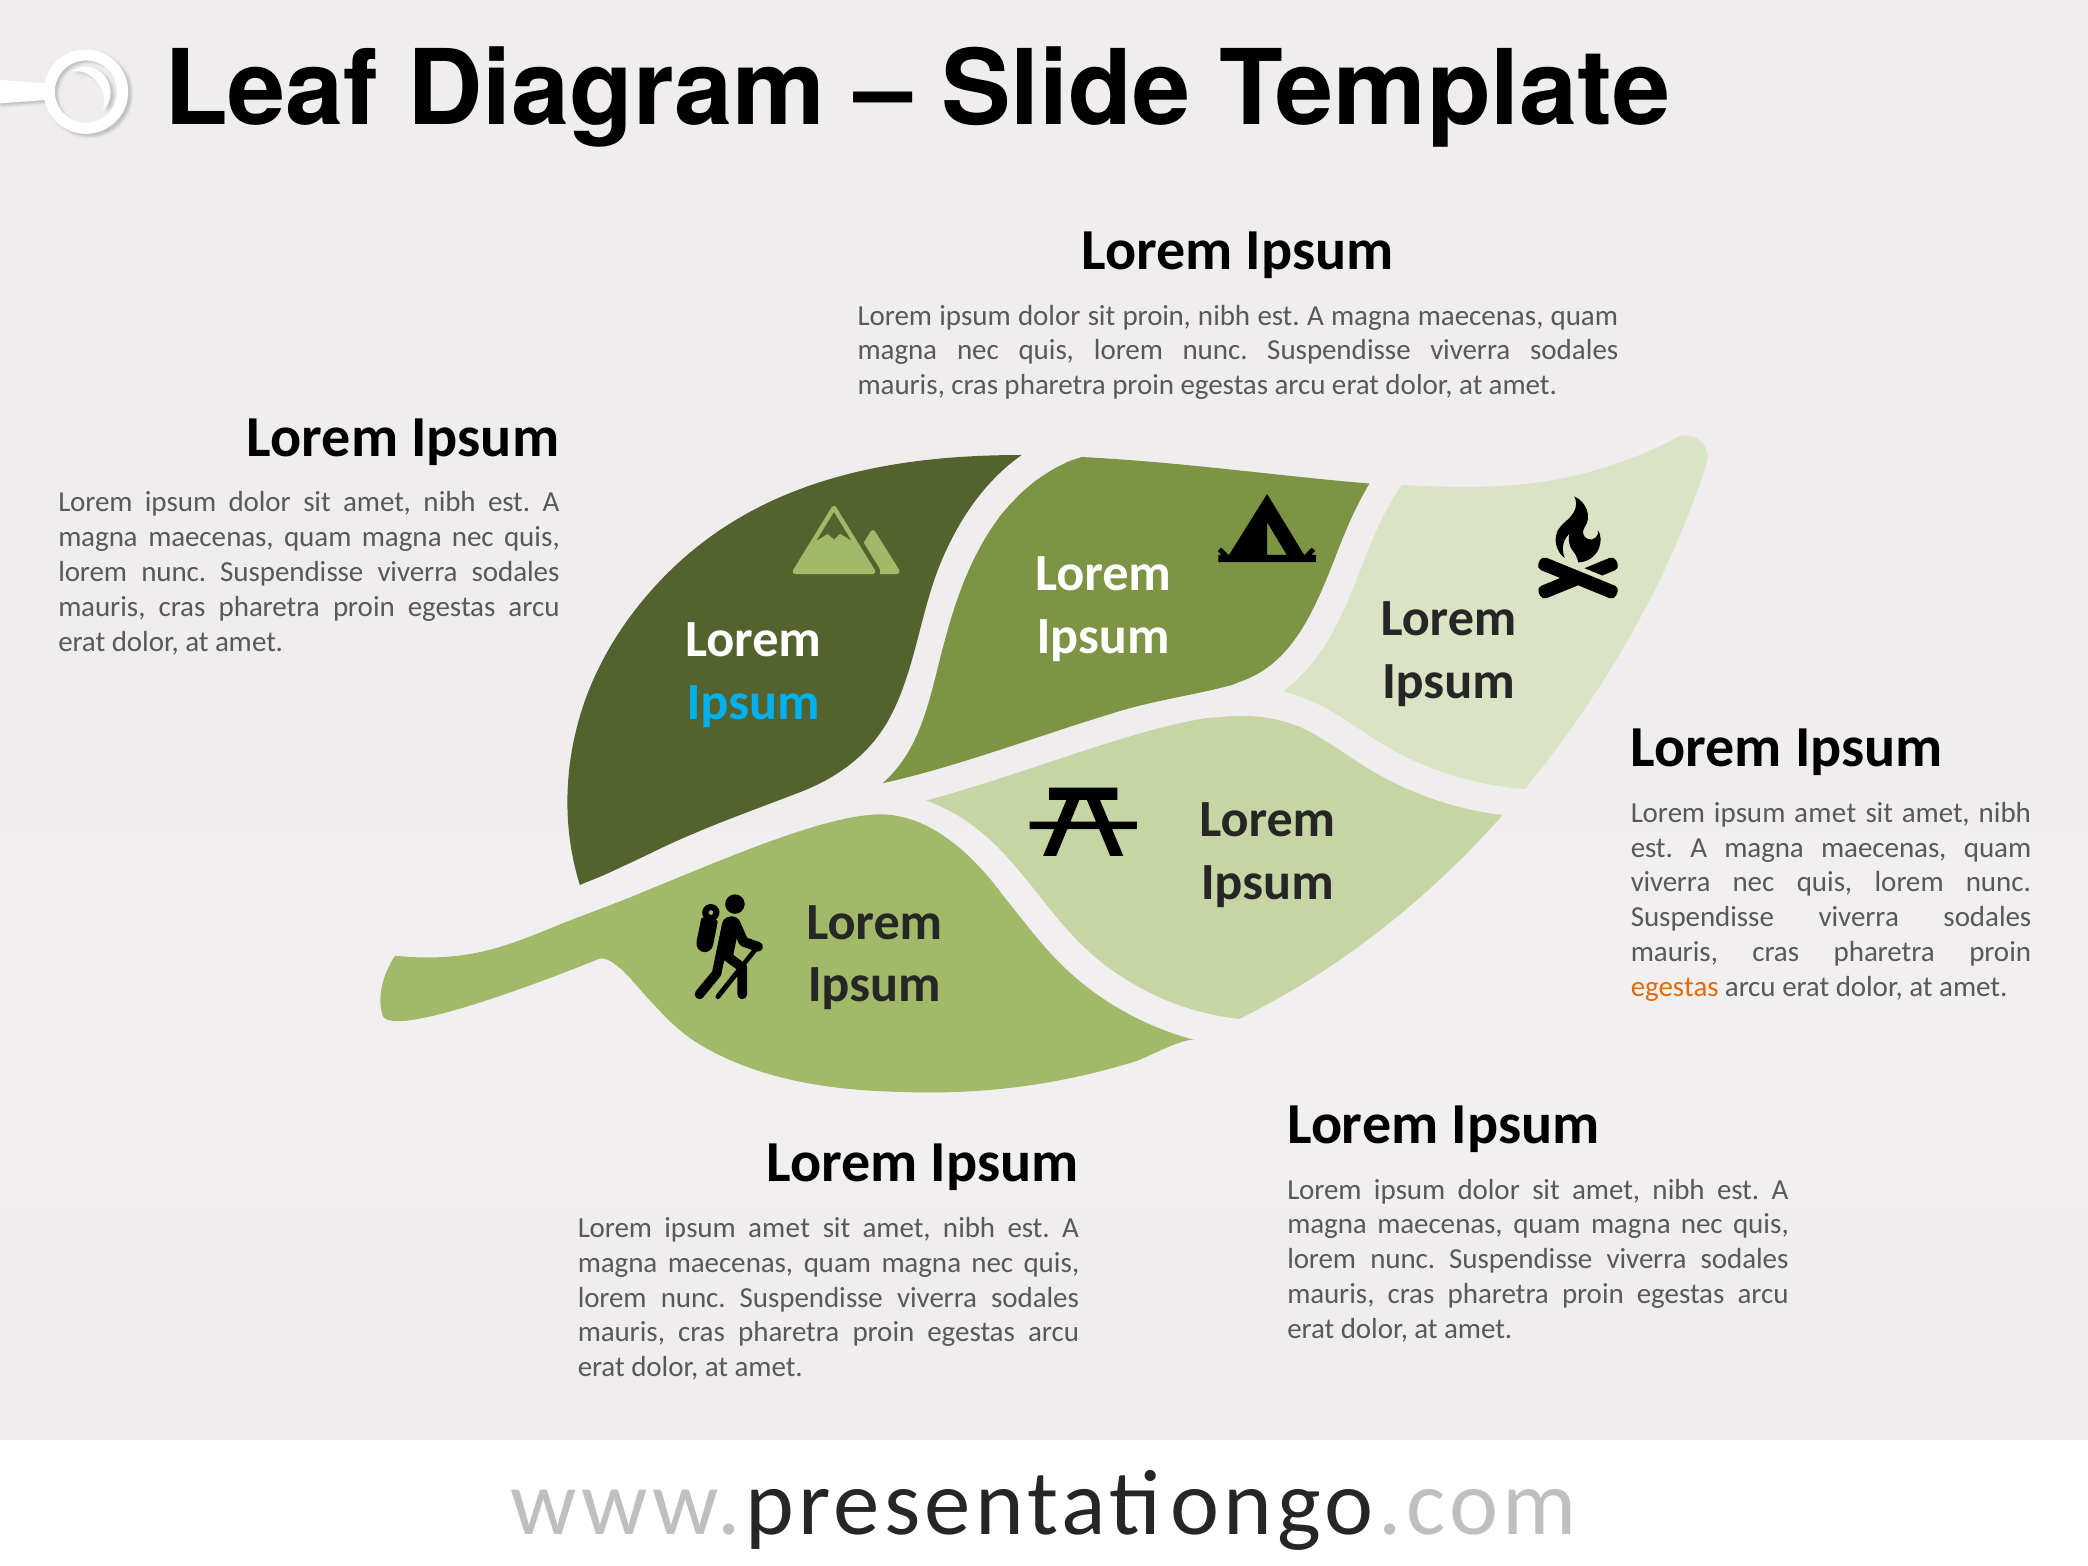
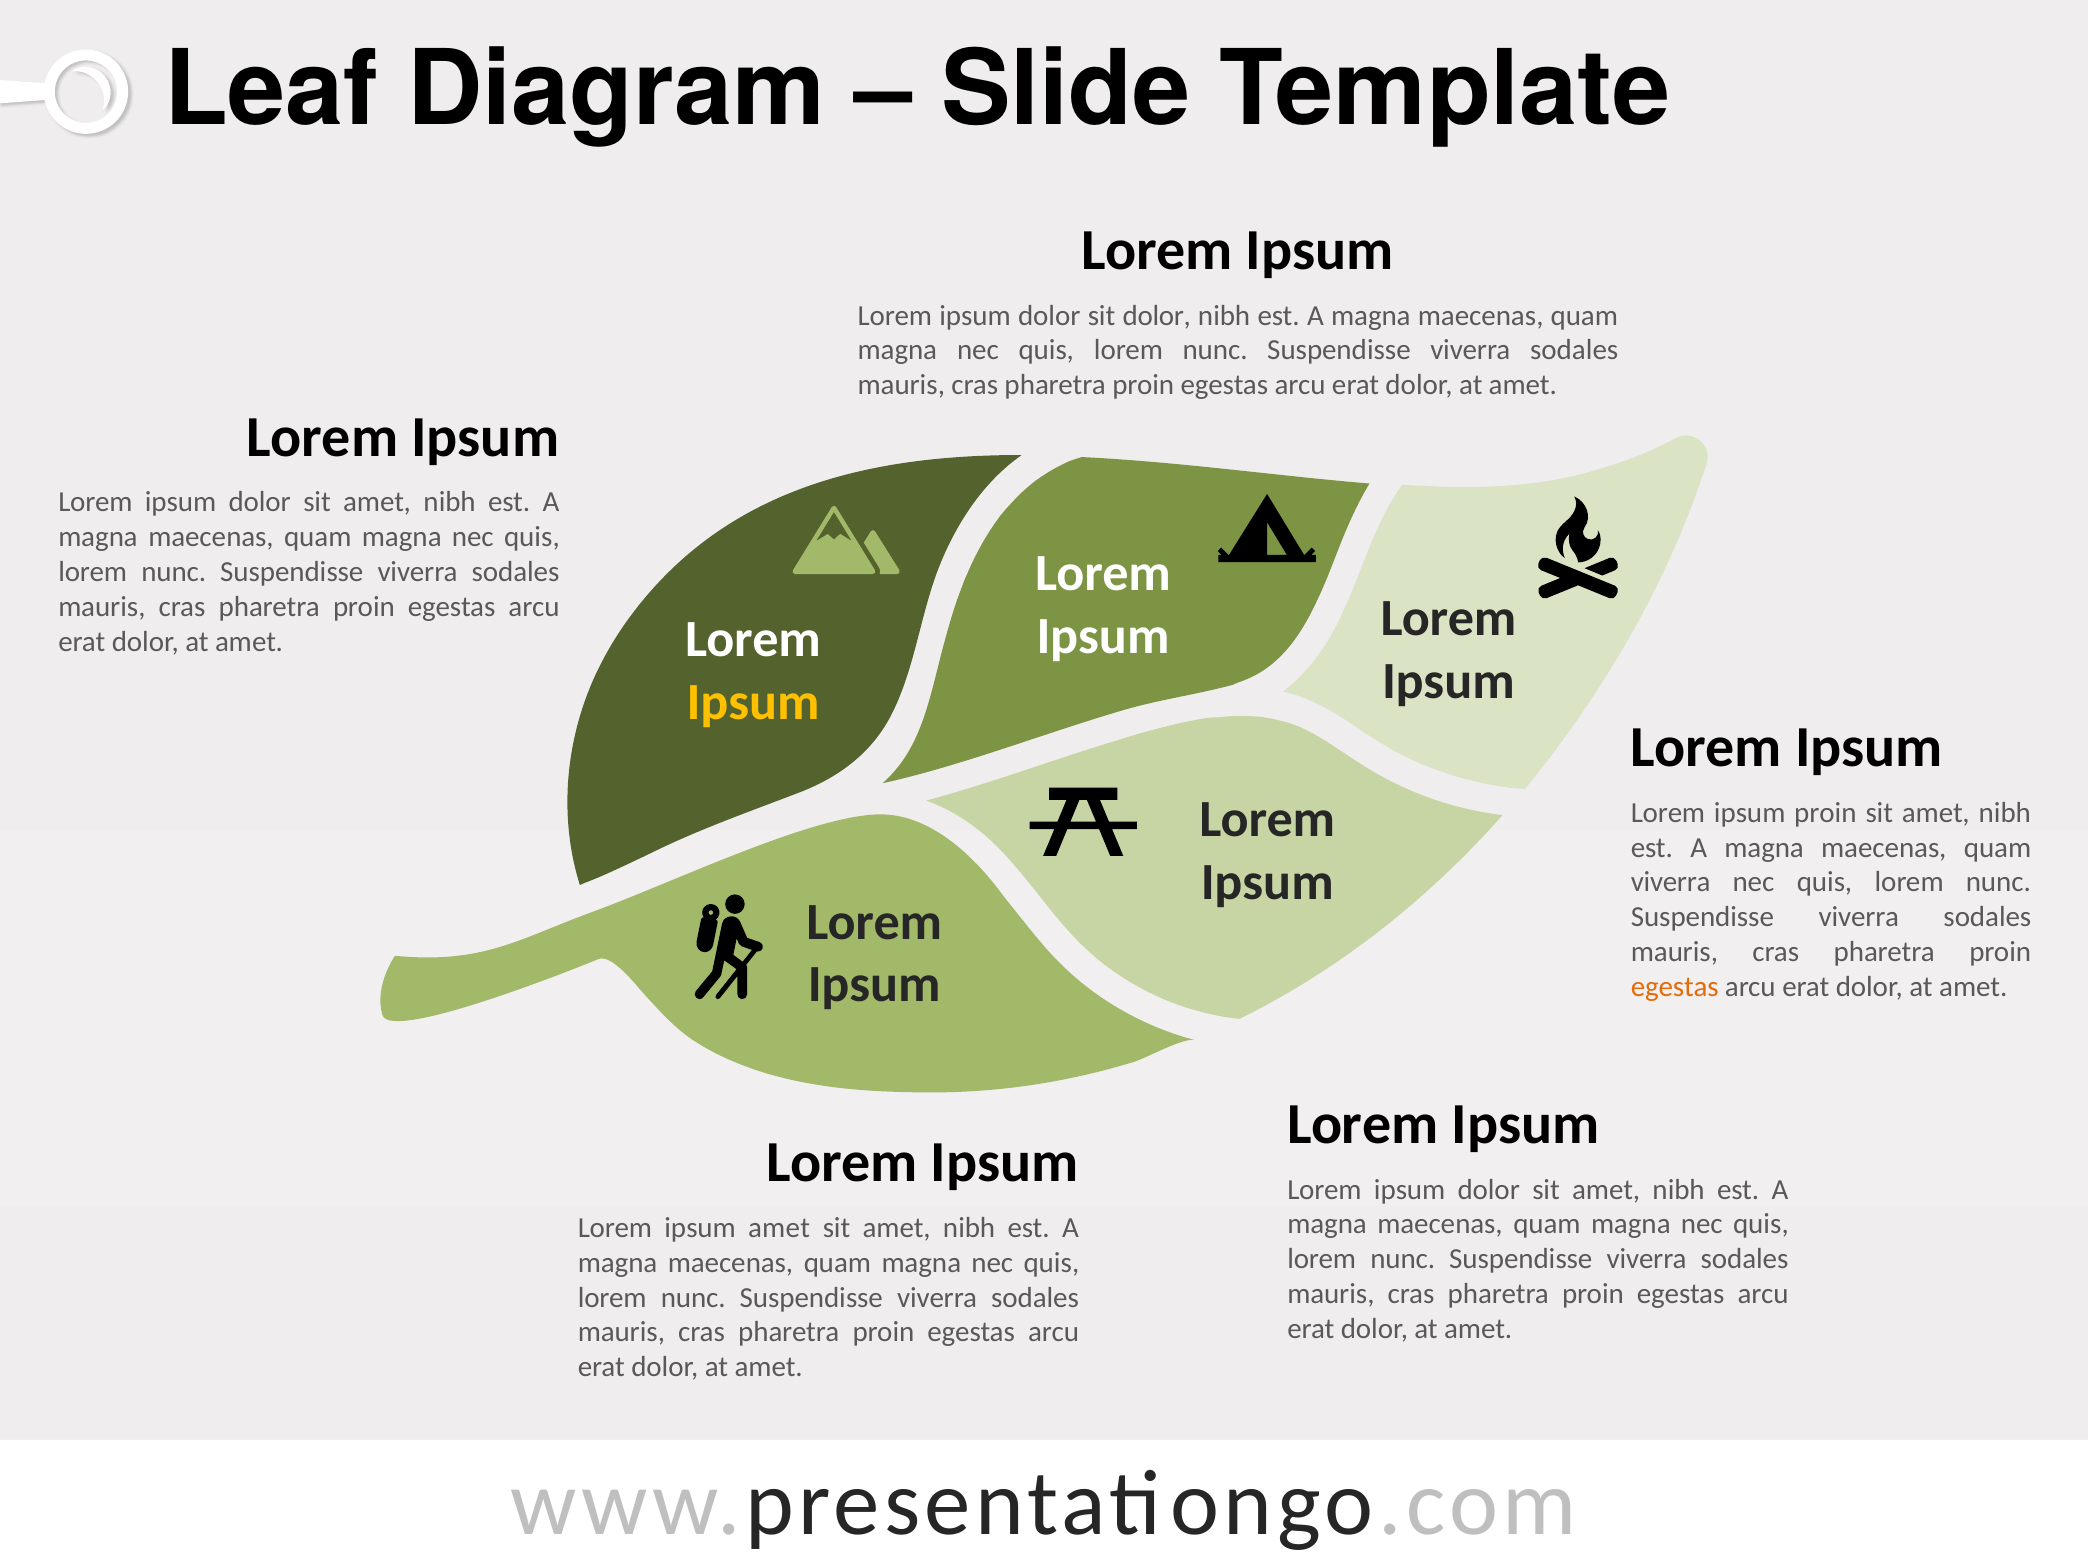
sit proin: proin -> dolor
Ipsum at (753, 702) colour: light blue -> yellow
amet at (1825, 813): amet -> proin
